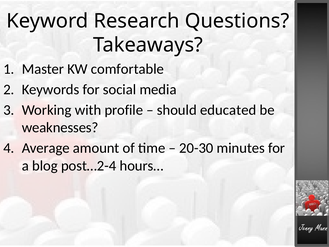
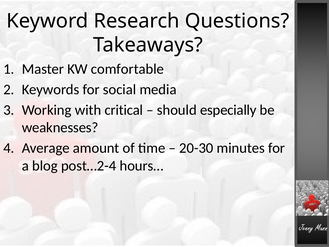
profile: profile -> critical
educated: educated -> especially
